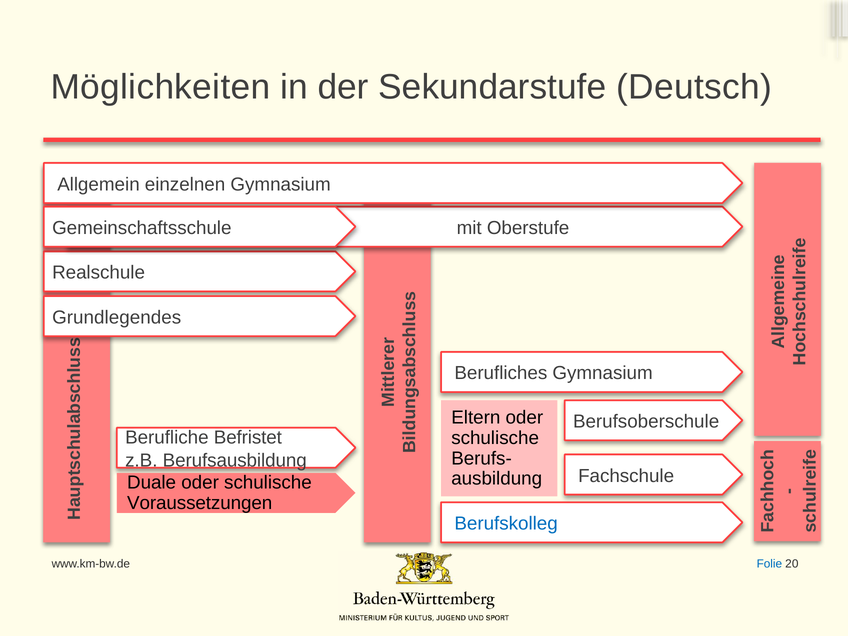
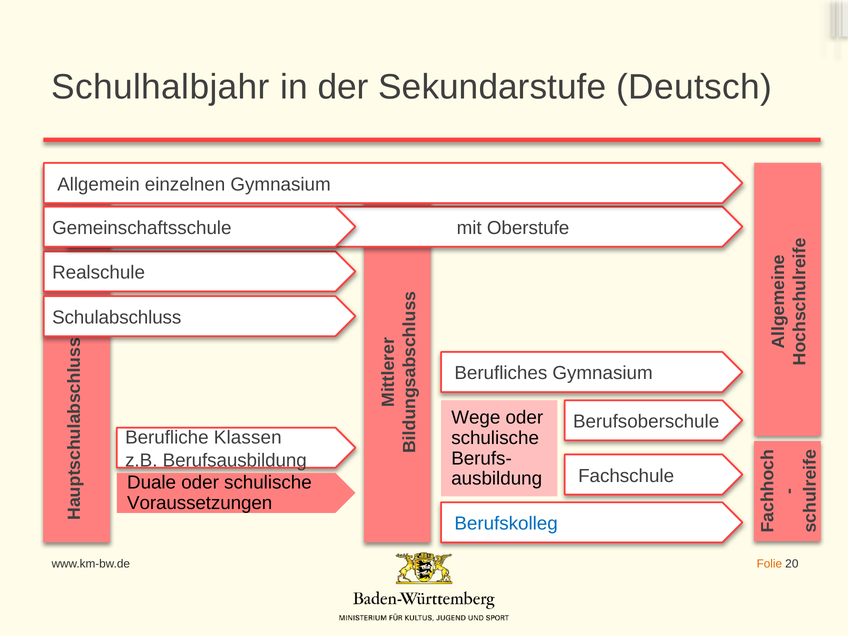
Möglichkeiten: Möglichkeiten -> Schulhalbjahr
Grundlegendes: Grundlegendes -> Schulabschluss
Eltern: Eltern -> Wege
Befristet: Befristet -> Klassen
Folie colour: blue -> orange
